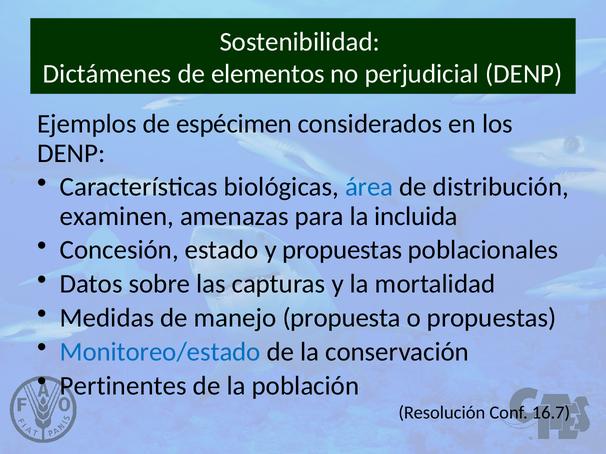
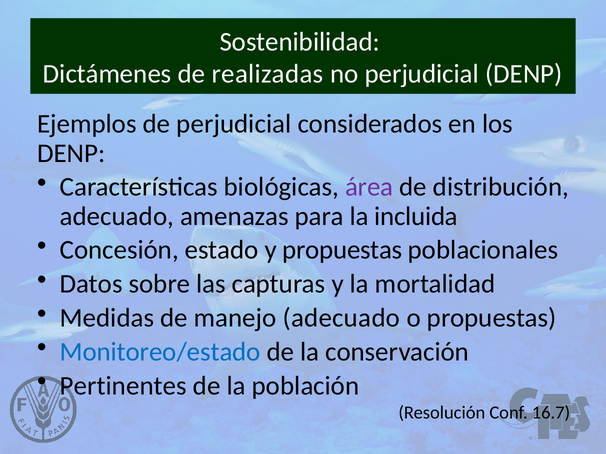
elementos: elementos -> realizadas
de espécimen: espécimen -> perjudicial
área colour: blue -> purple
examinen at (117, 216): examinen -> adecuado
manejo propuesta: propuesta -> adecuado
